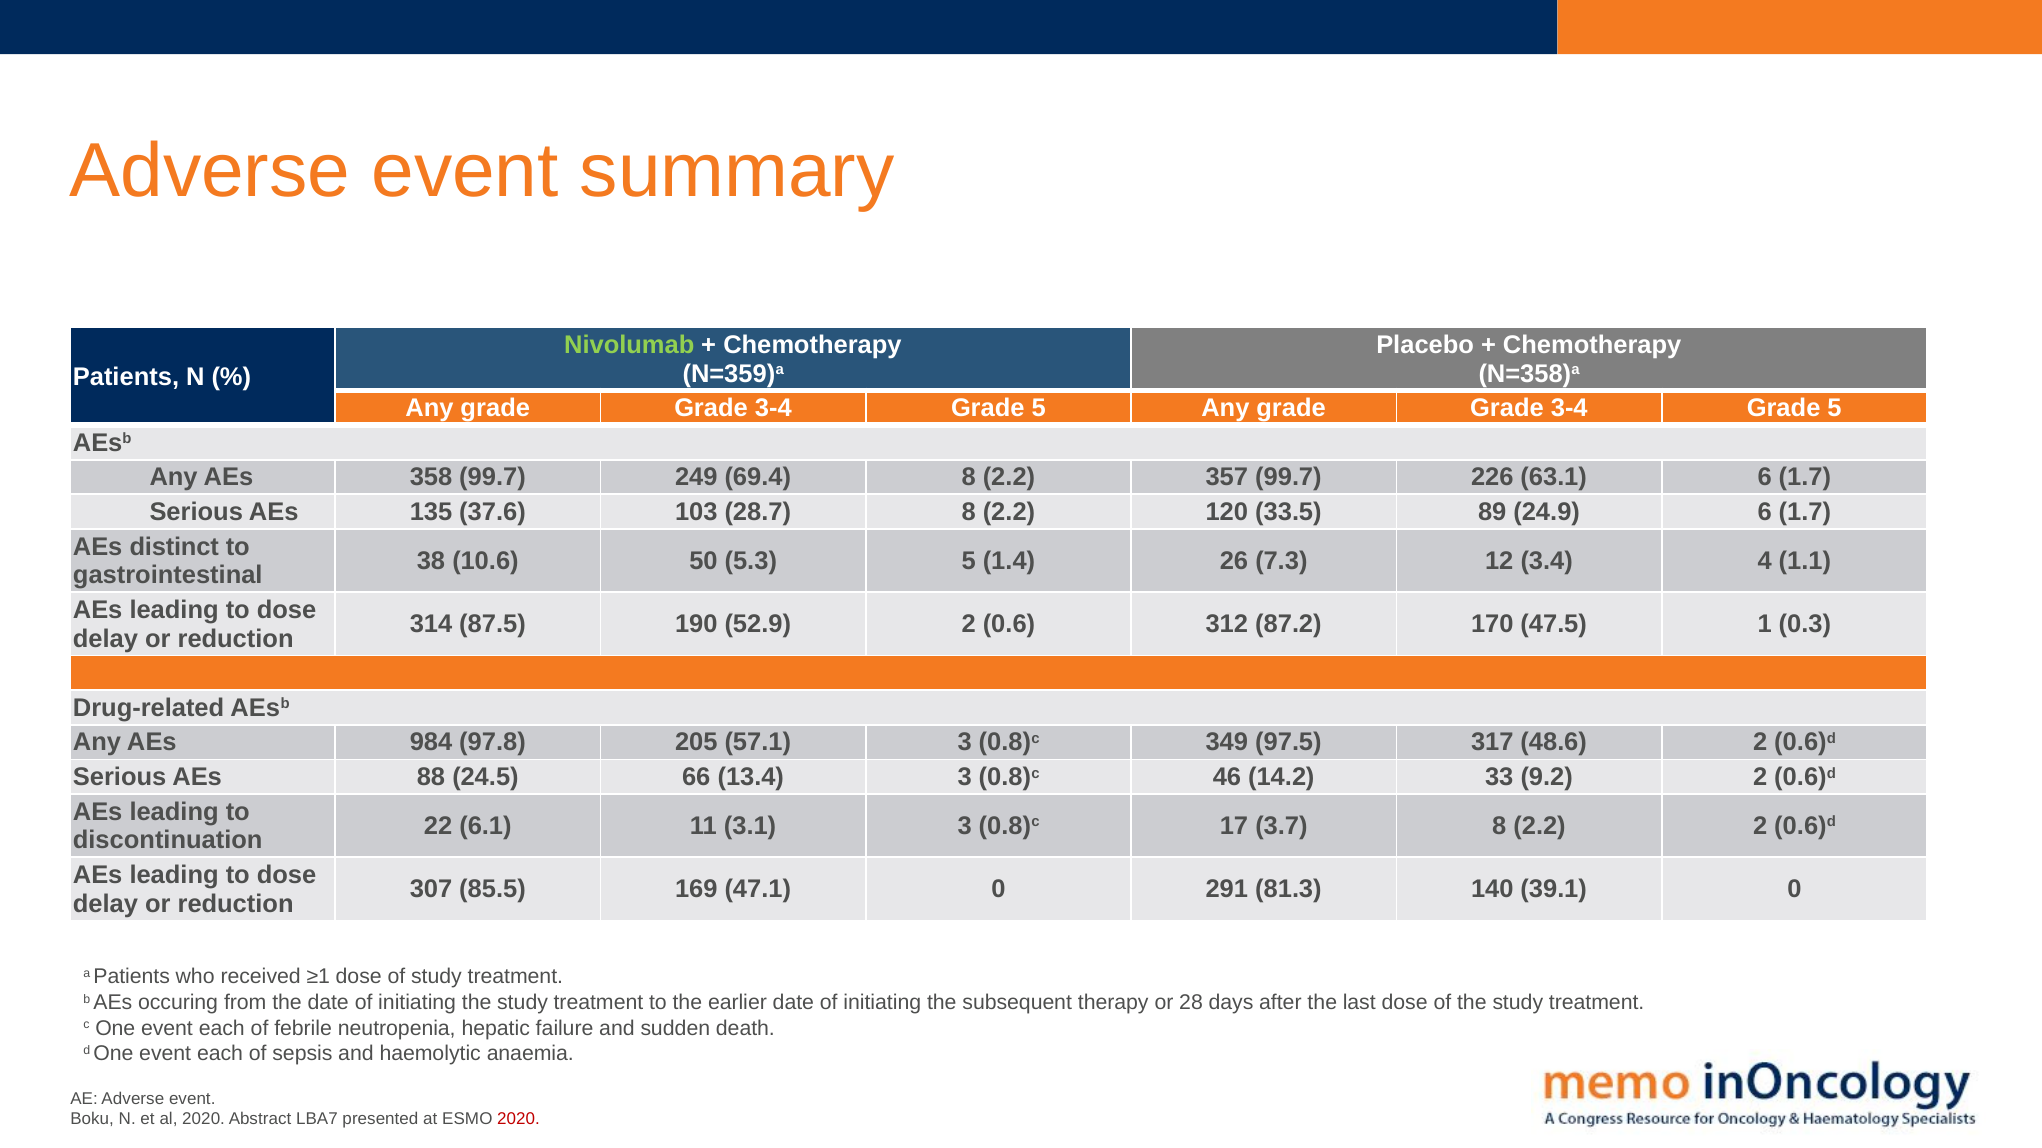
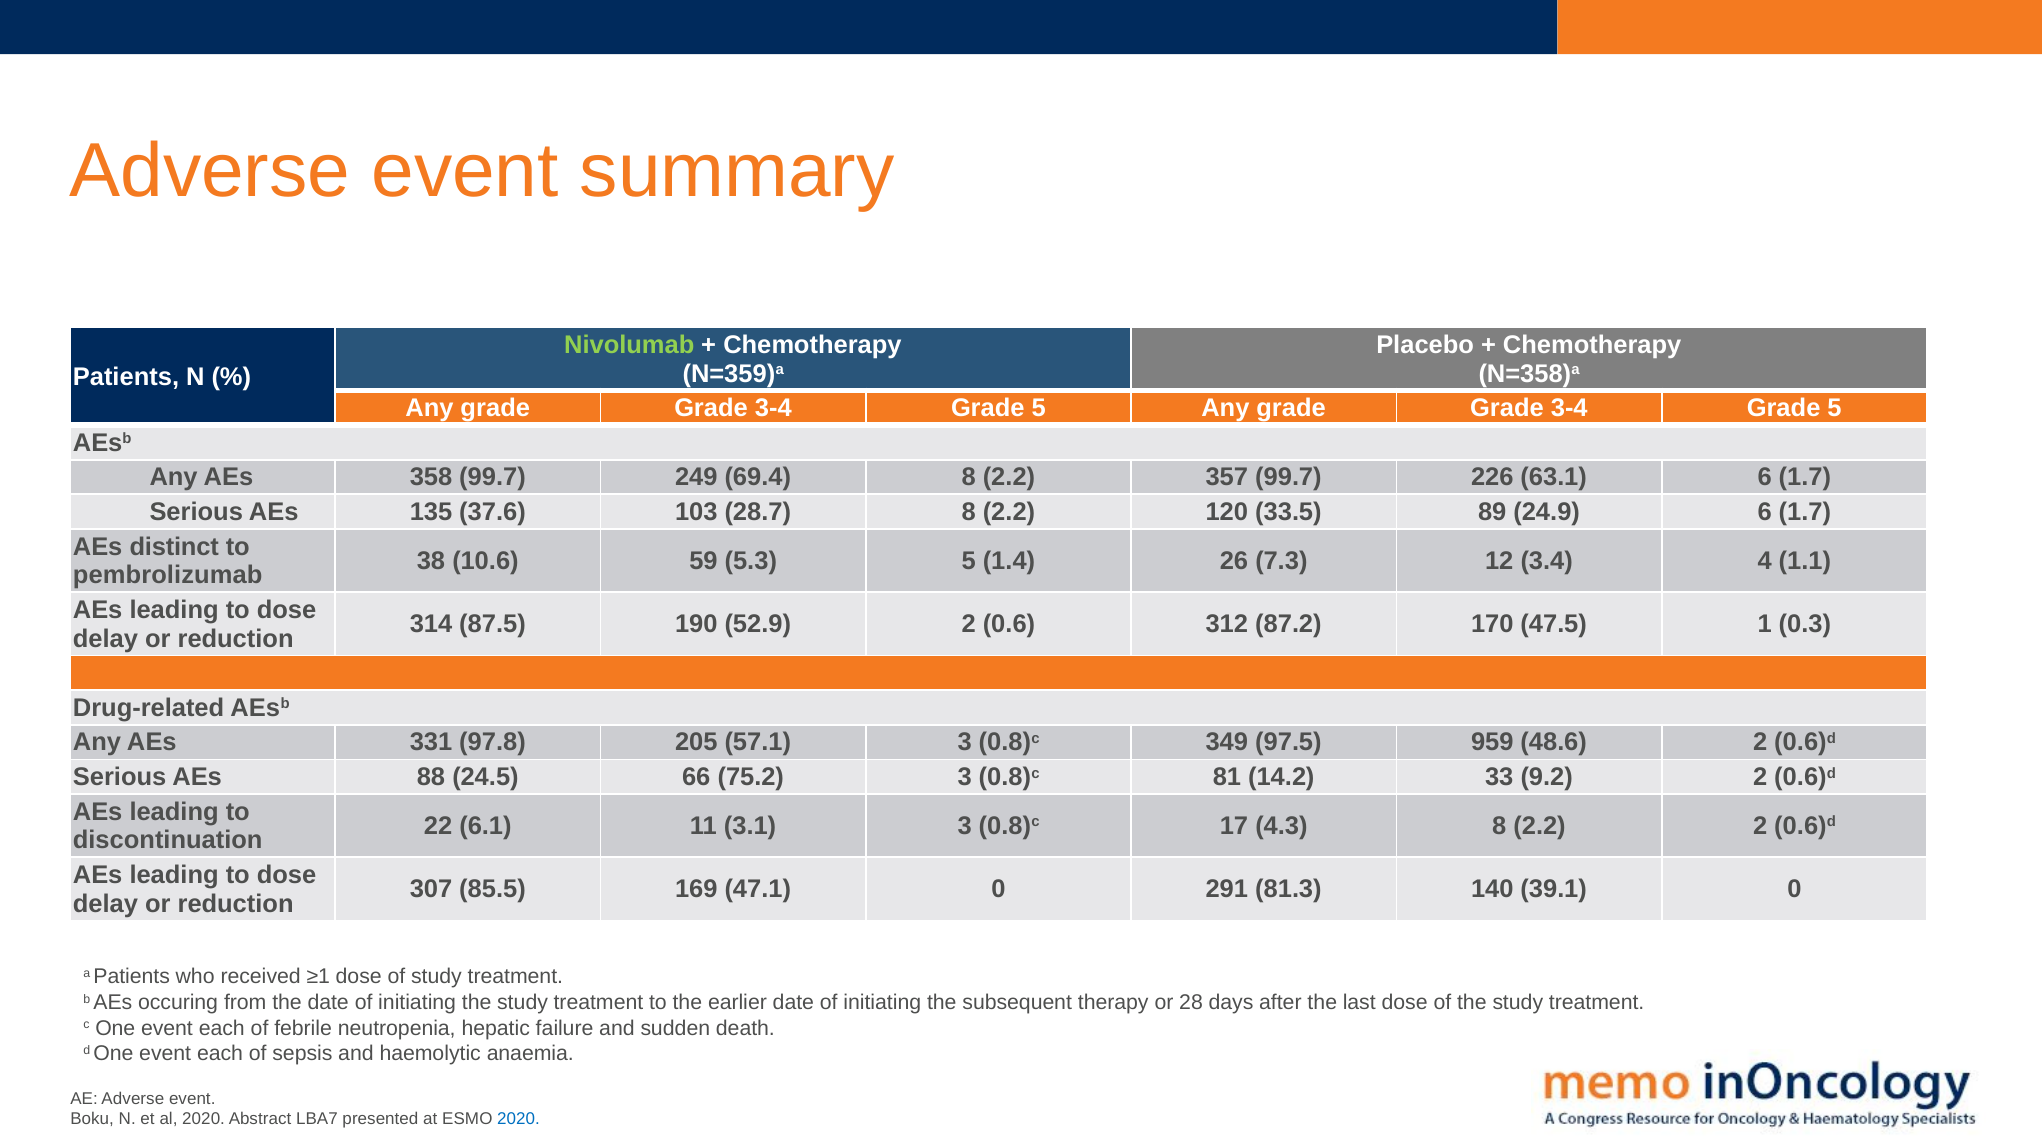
50: 50 -> 59
gastrointestinal: gastrointestinal -> pembrolizumab
984: 984 -> 331
317: 317 -> 959
13.4: 13.4 -> 75.2
46: 46 -> 81
3.7: 3.7 -> 4.3
2020 at (518, 1120) colour: red -> blue
